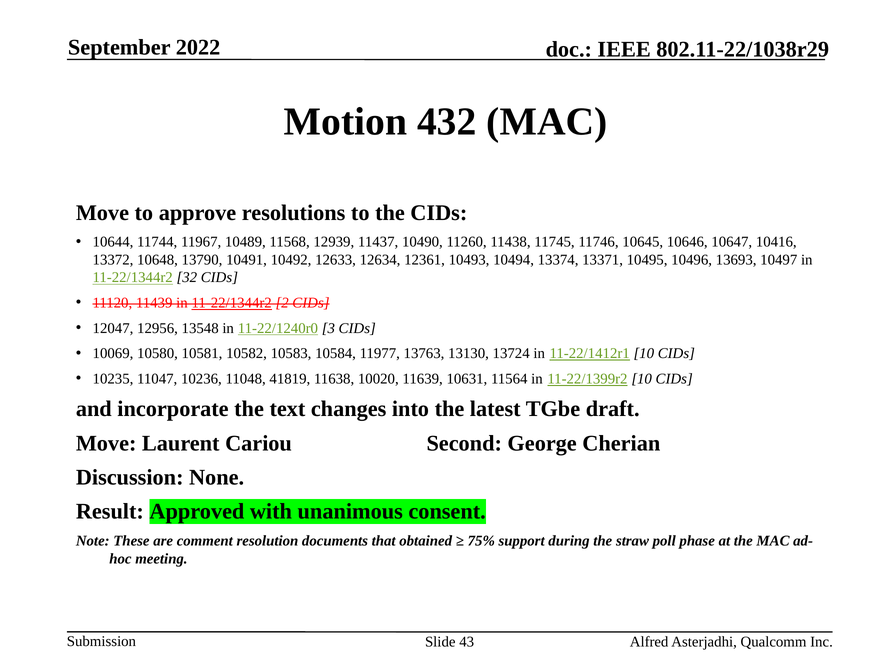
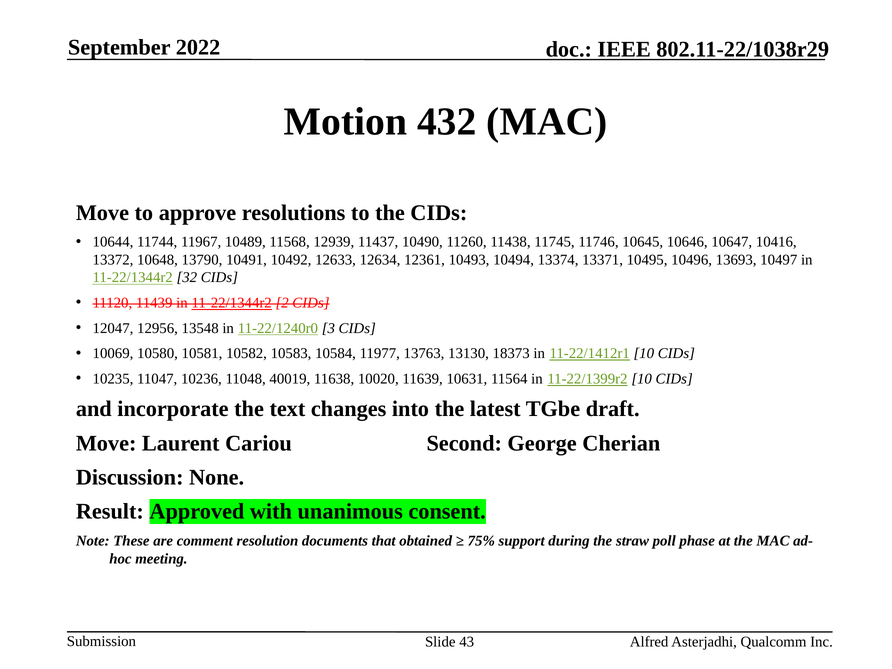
13724: 13724 -> 18373
41819: 41819 -> 40019
